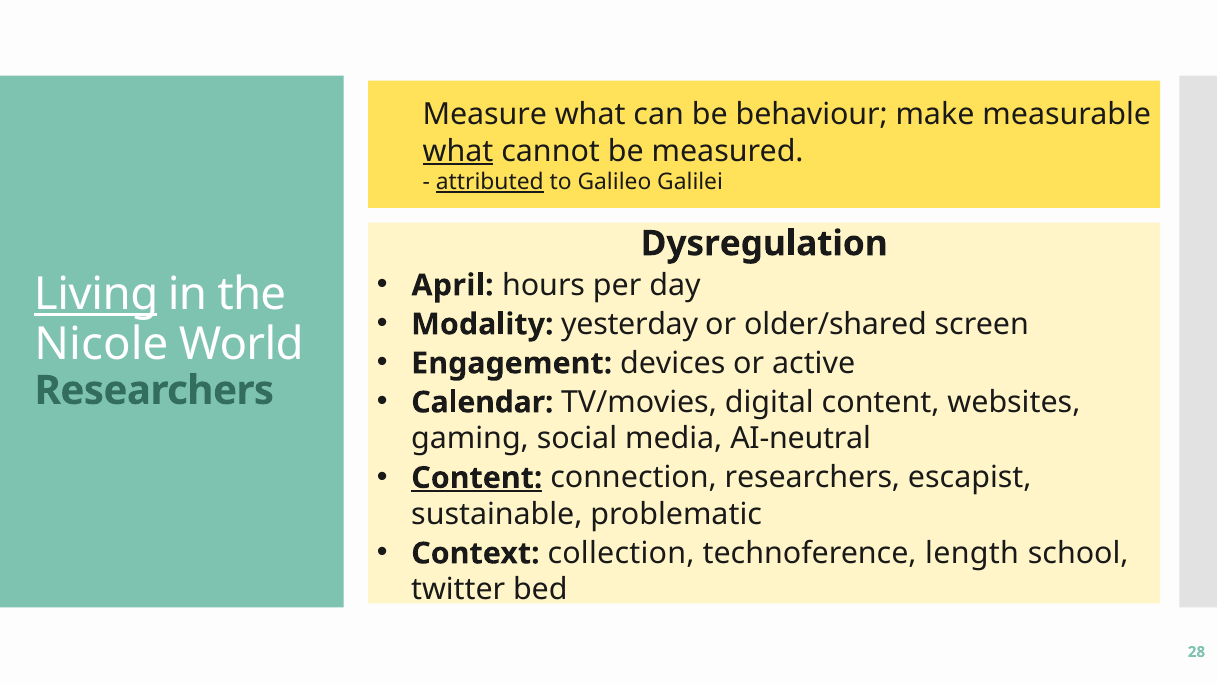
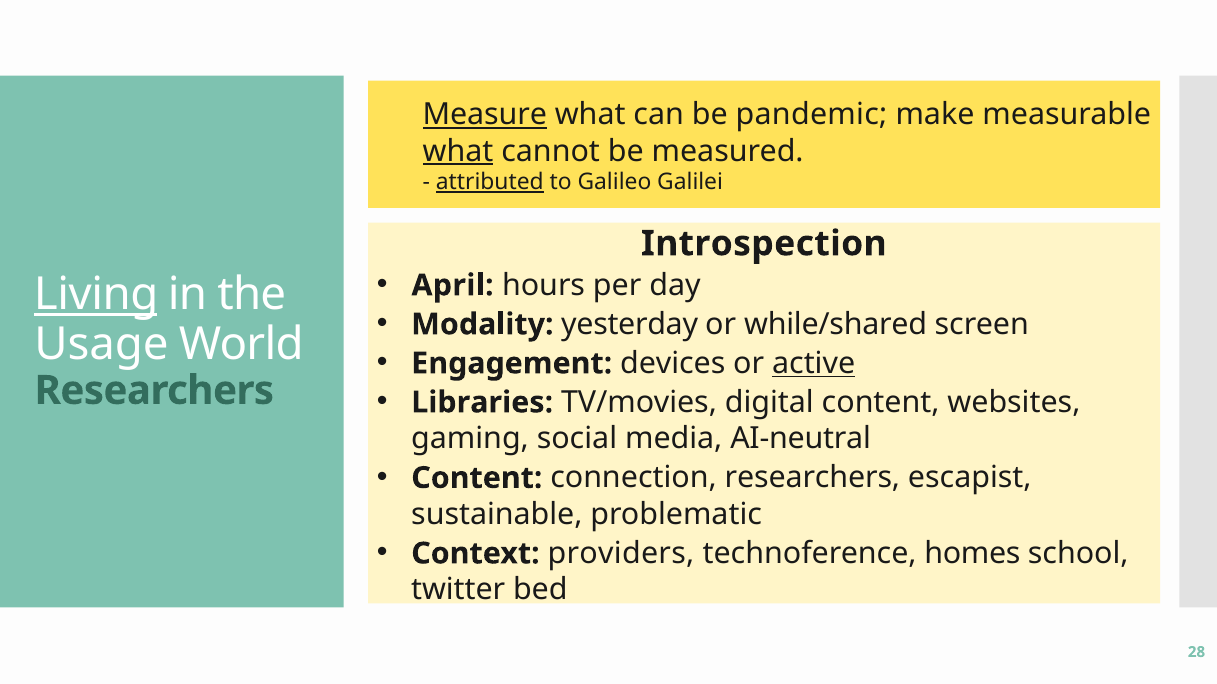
Measure underline: none -> present
behaviour: behaviour -> pandemic
Dysregulation: Dysregulation -> Introspection
older/shared: older/shared -> while/shared
Nicole: Nicole -> Usage
active underline: none -> present
Calendar: Calendar -> Libraries
Content at (477, 478) underline: present -> none
collection: collection -> providers
length: length -> homes
